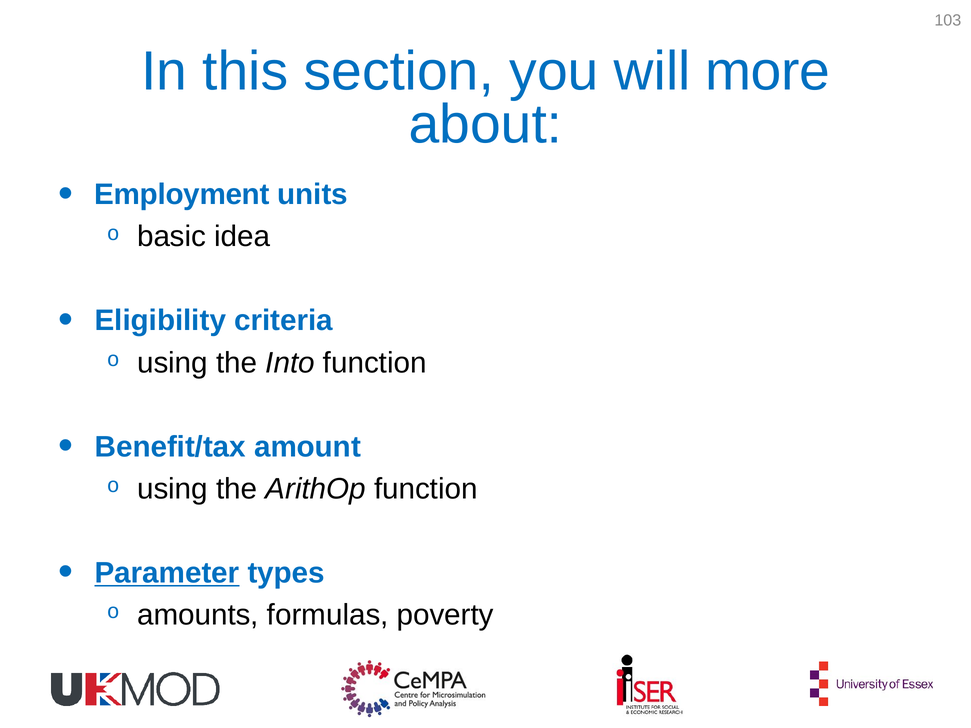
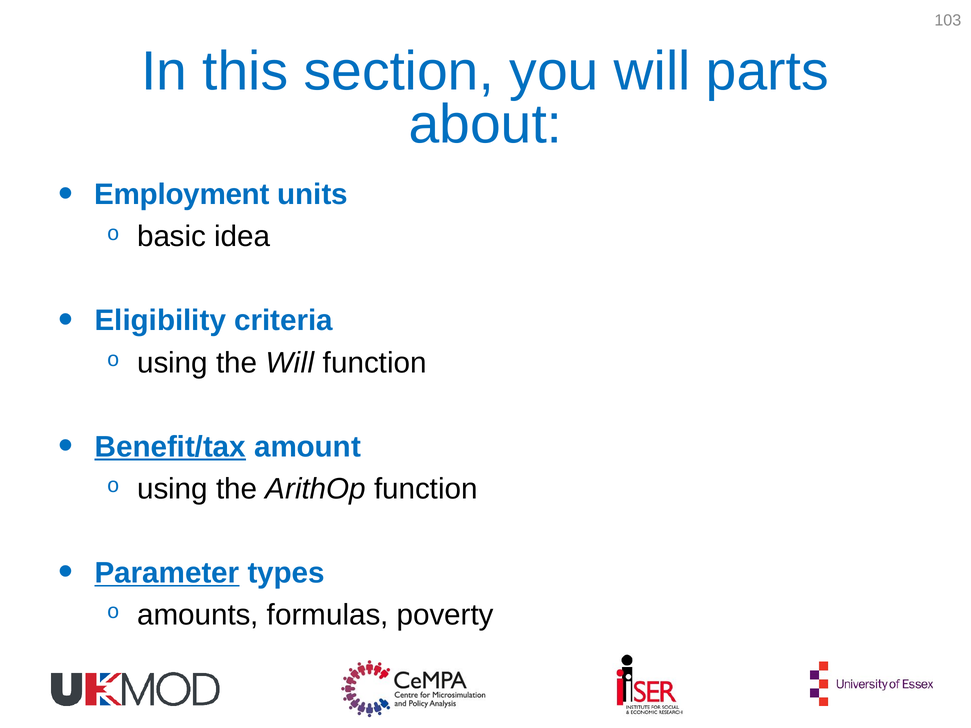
more: more -> parts
the Into: Into -> Will
Benefit/tax underline: none -> present
